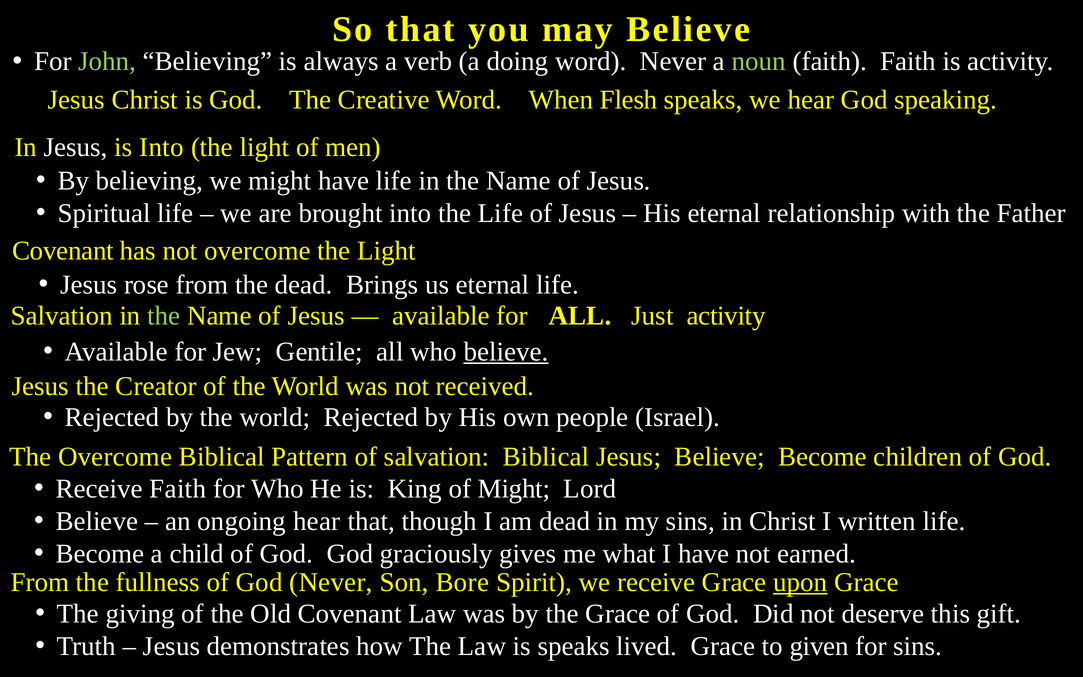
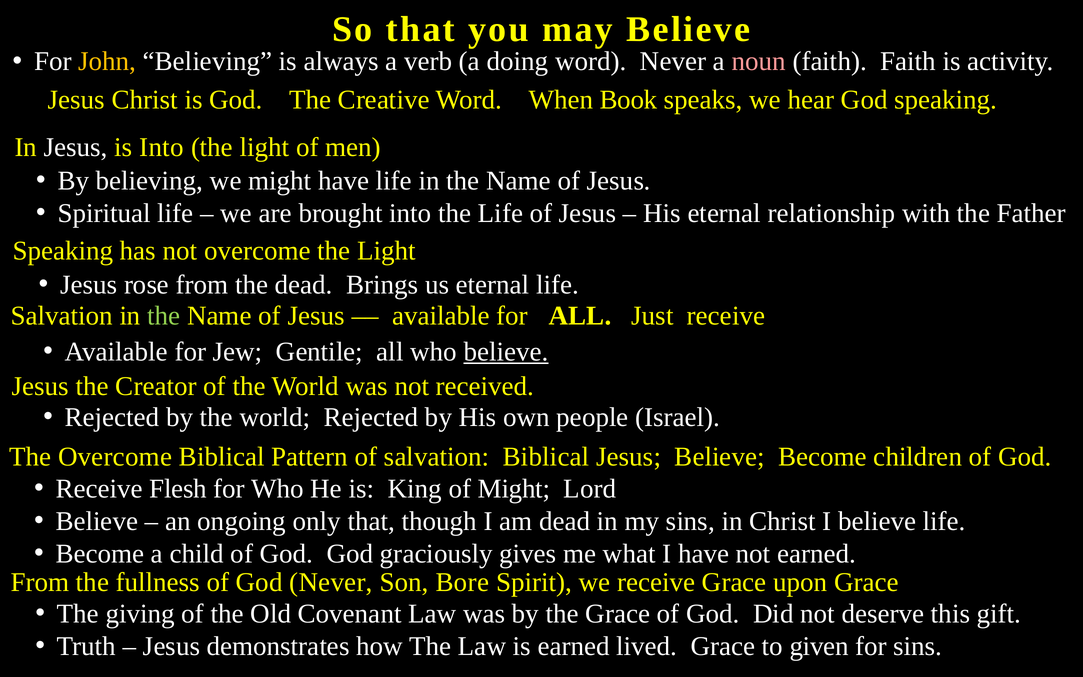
John colour: light green -> yellow
noun colour: light green -> pink
Flesh: Flesh -> Book
Covenant at (63, 251): Covenant -> Speaking
Just activity: activity -> receive
Receive Faith: Faith -> Flesh
ongoing hear: hear -> only
I written: written -> believe
upon underline: present -> none
is speaks: speaks -> earned
